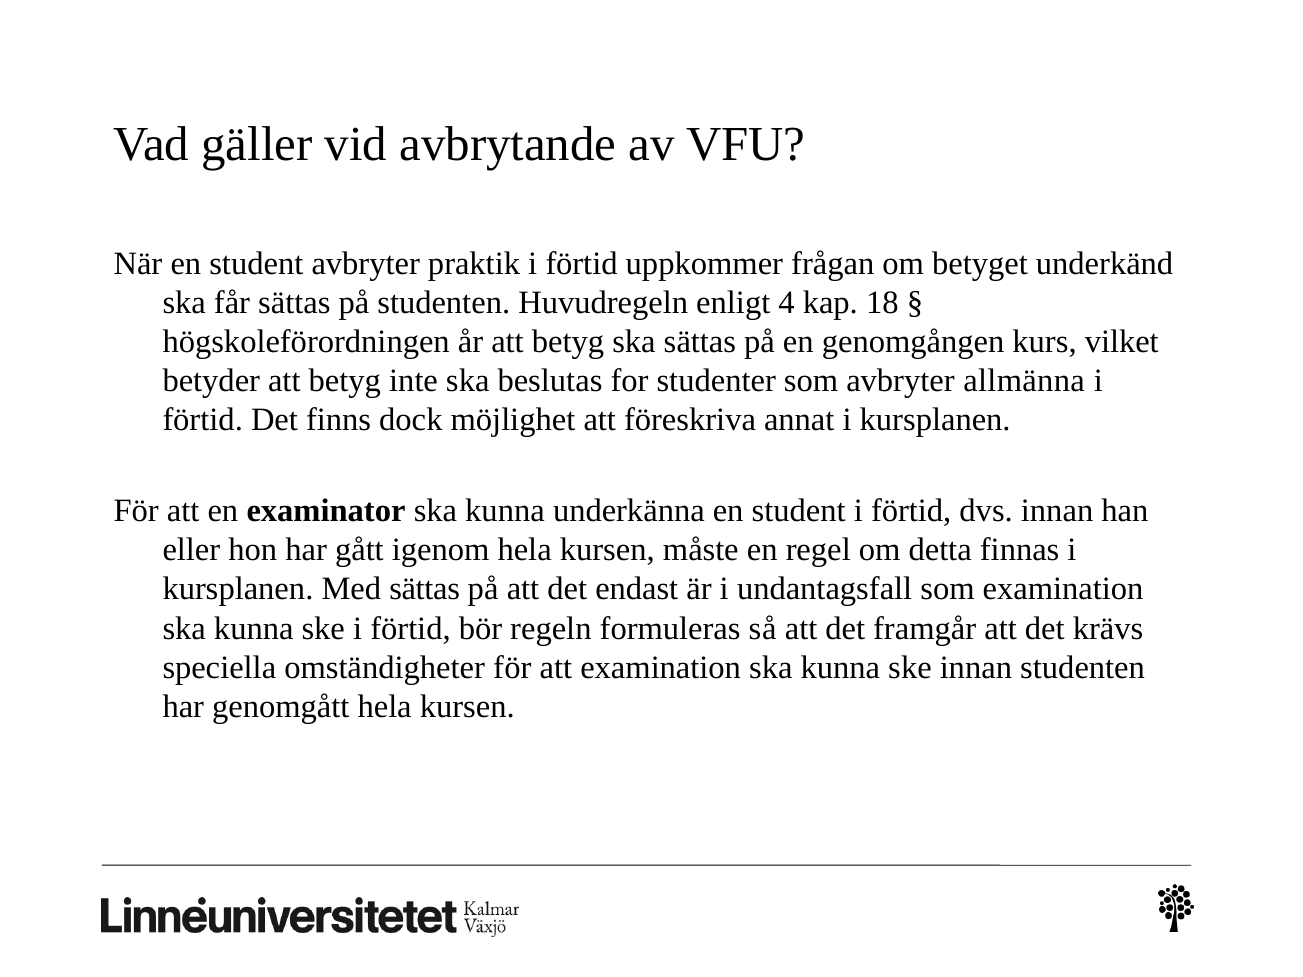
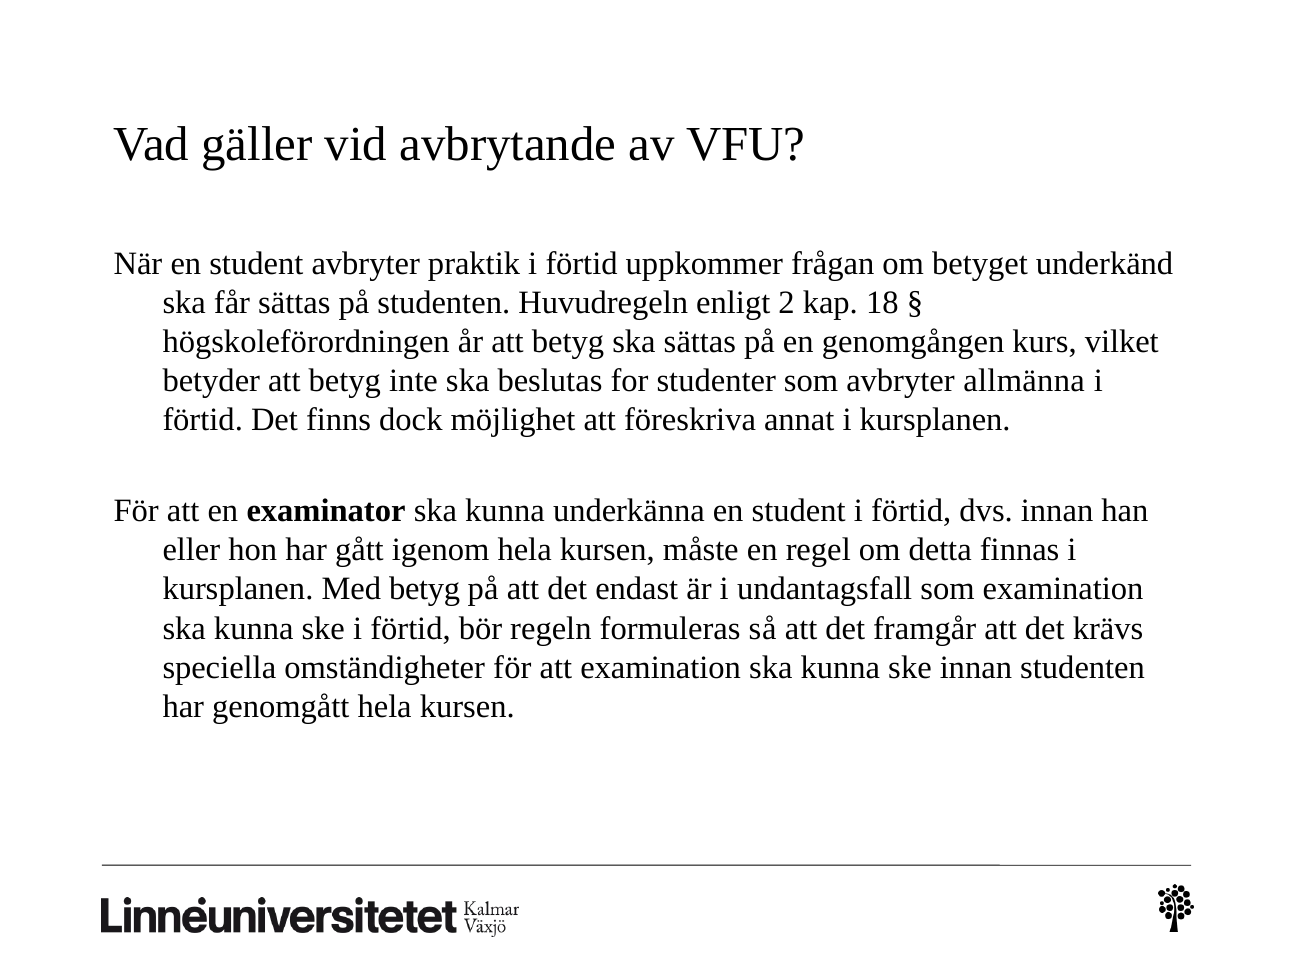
4: 4 -> 2
Med sättas: sättas -> betyg
